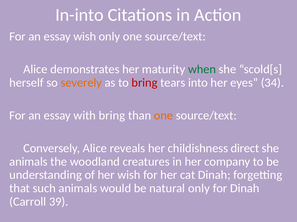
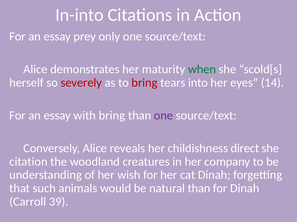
essay wish: wish -> prey
severely colour: orange -> red
34: 34 -> 14
one at (164, 116) colour: orange -> purple
animals at (28, 162): animals -> citation
natural only: only -> than
